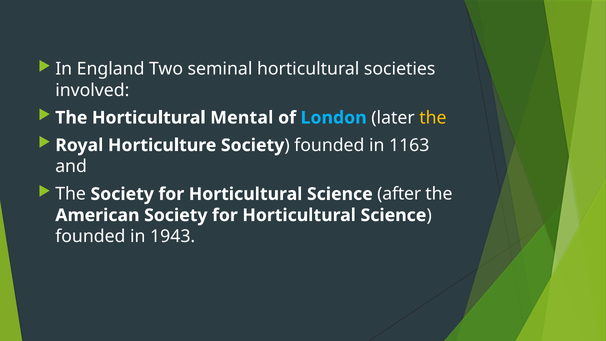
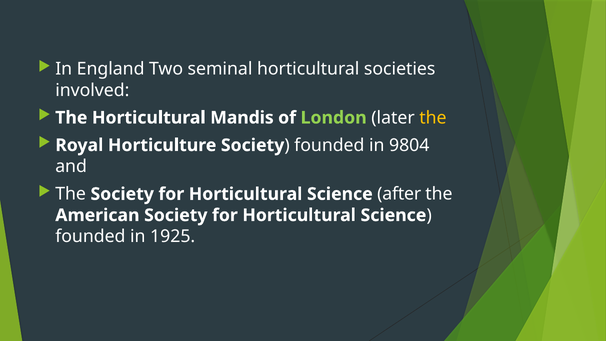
Mental: Mental -> Mandis
London colour: light blue -> light green
1163: 1163 -> 9804
1943: 1943 -> 1925
